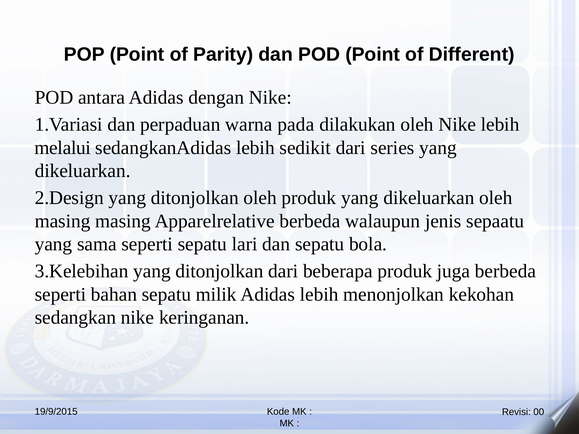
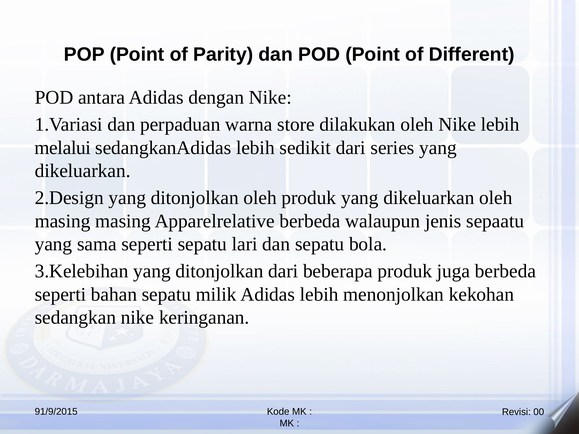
pada: pada -> store
19/9/2015: 19/9/2015 -> 91/9/2015
